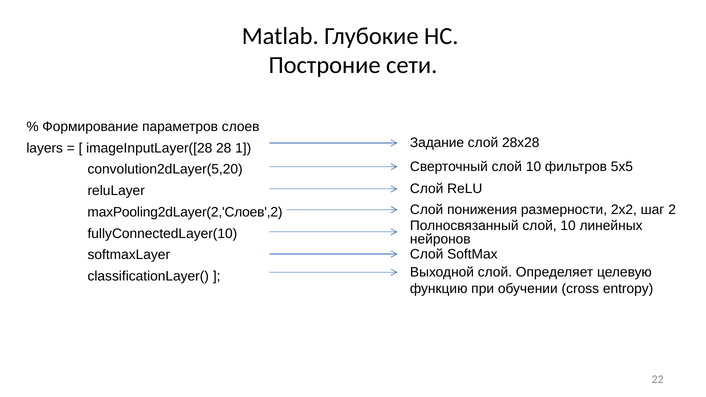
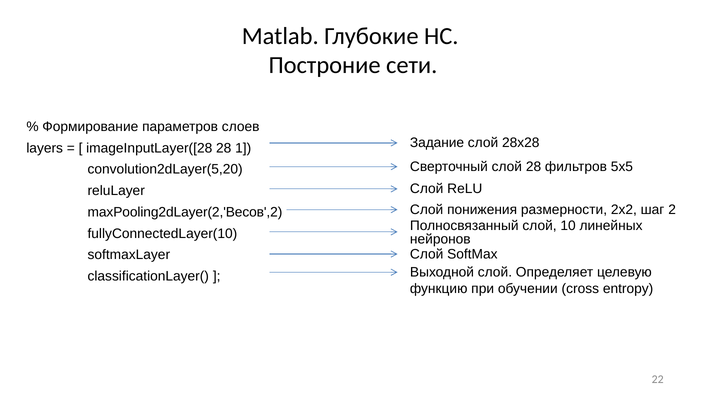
Сверточный слой 10: 10 -> 28
maxPooling2dLayer(2,'Слоев',2: maxPooling2dLayer(2,'Слоев',2 -> maxPooling2dLayer(2,'Весов',2
